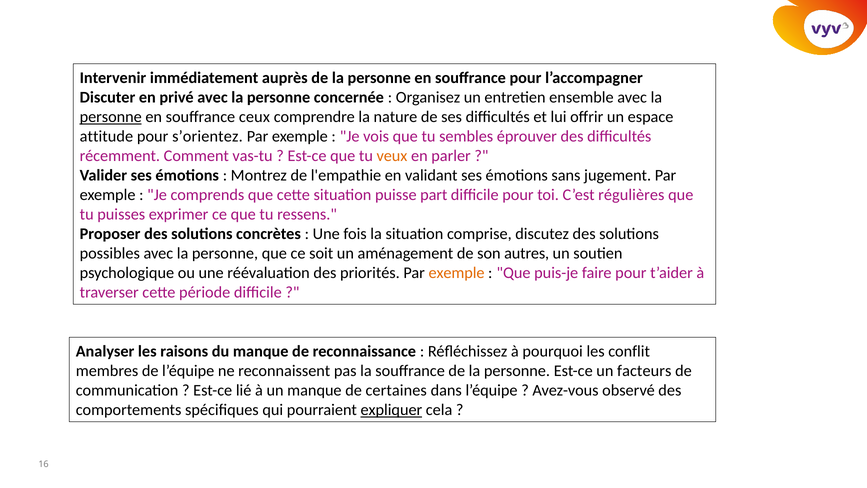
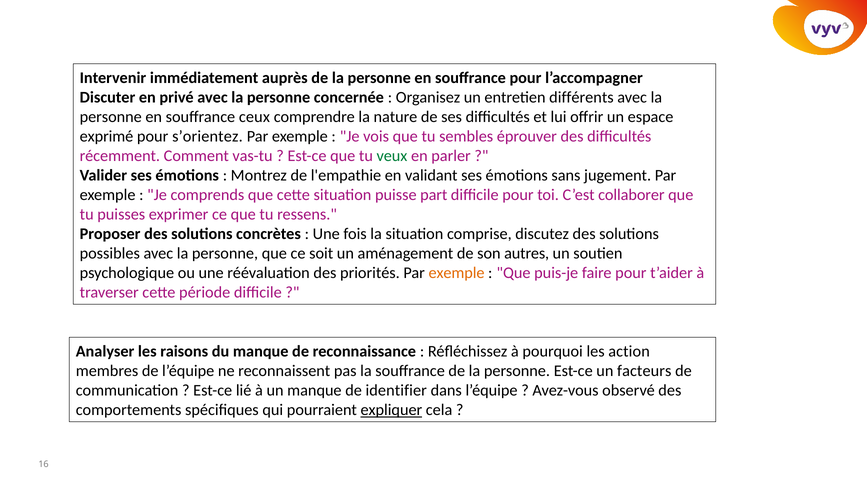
ensemble: ensemble -> différents
personne at (111, 117) underline: present -> none
attitude: attitude -> exprimé
veux colour: orange -> green
régulières: régulières -> collaborer
conflit: conflit -> action
certaines: certaines -> identifier
